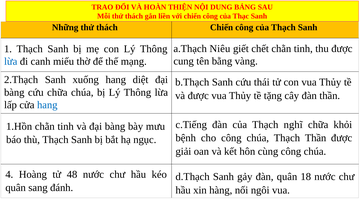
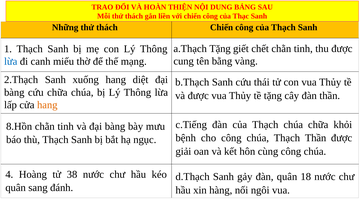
a.Thạch Niêu: Niêu -> Tặng
hang at (47, 105) colour: blue -> orange
Thạch nghĩ: nghĩ -> chúa
1.Hồn: 1.Hồn -> 8.Hồn
48: 48 -> 38
